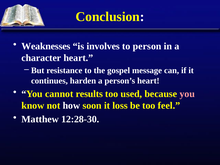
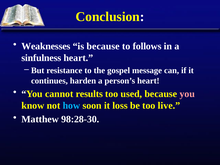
is involves: involves -> because
person: person -> follows
character: character -> sinfulness
how colour: white -> light blue
feel: feel -> live
12:28-30: 12:28-30 -> 98:28-30
